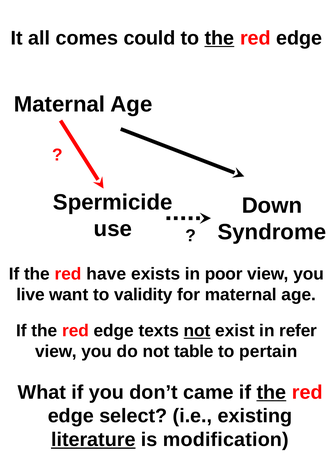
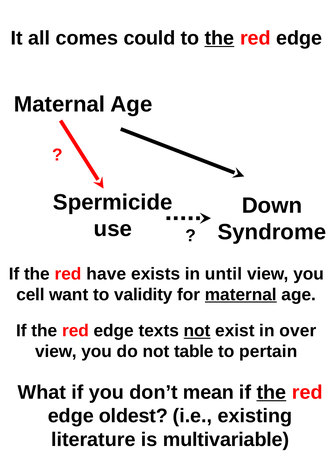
poor: poor -> until
live: live -> cell
maternal at (241, 295) underline: none -> present
refer: refer -> over
came: came -> mean
select: select -> oldest
literature underline: present -> none
modification: modification -> multivariable
